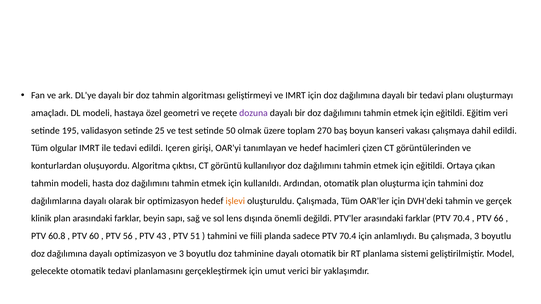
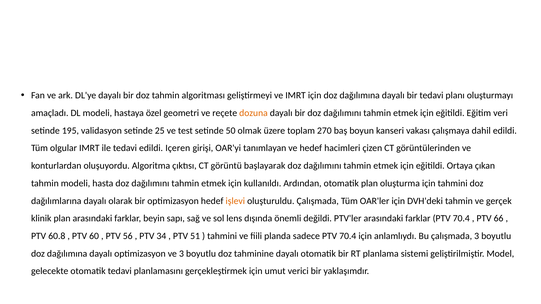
dozuna colour: purple -> orange
kullanılıyor: kullanılıyor -> başlayarak
43: 43 -> 34
